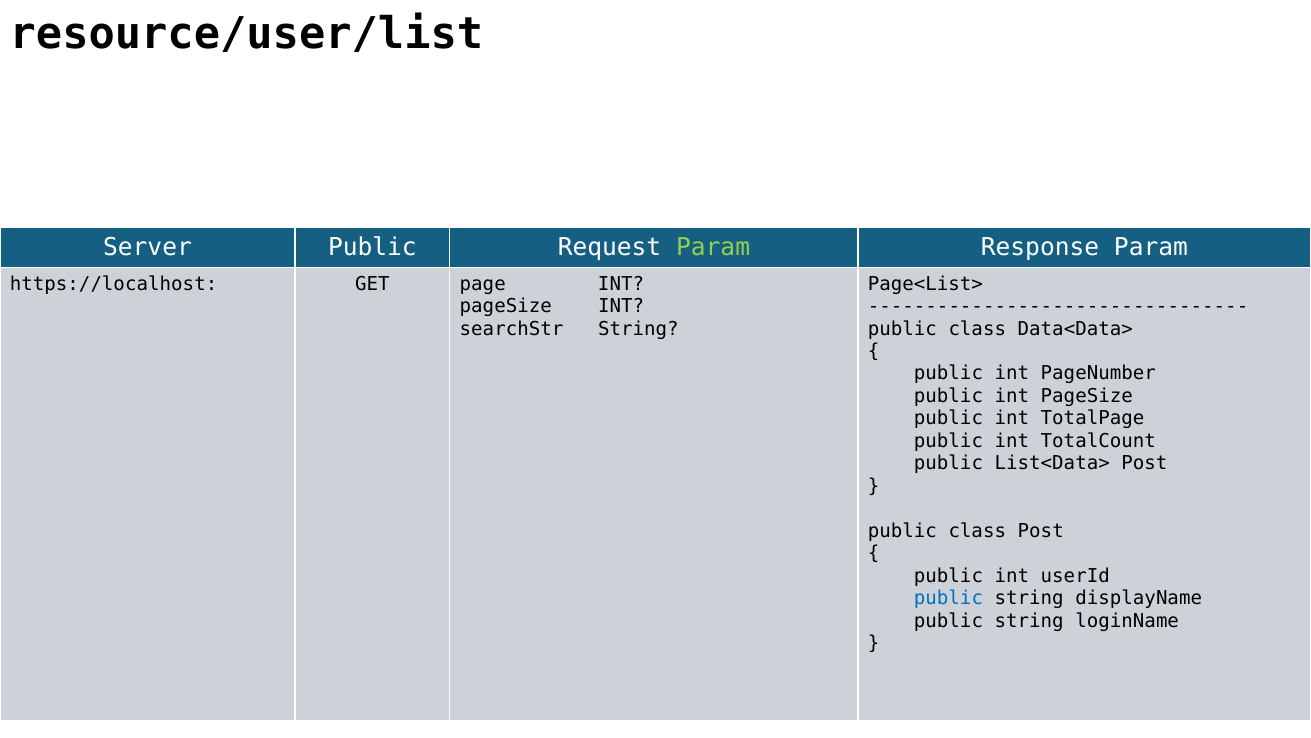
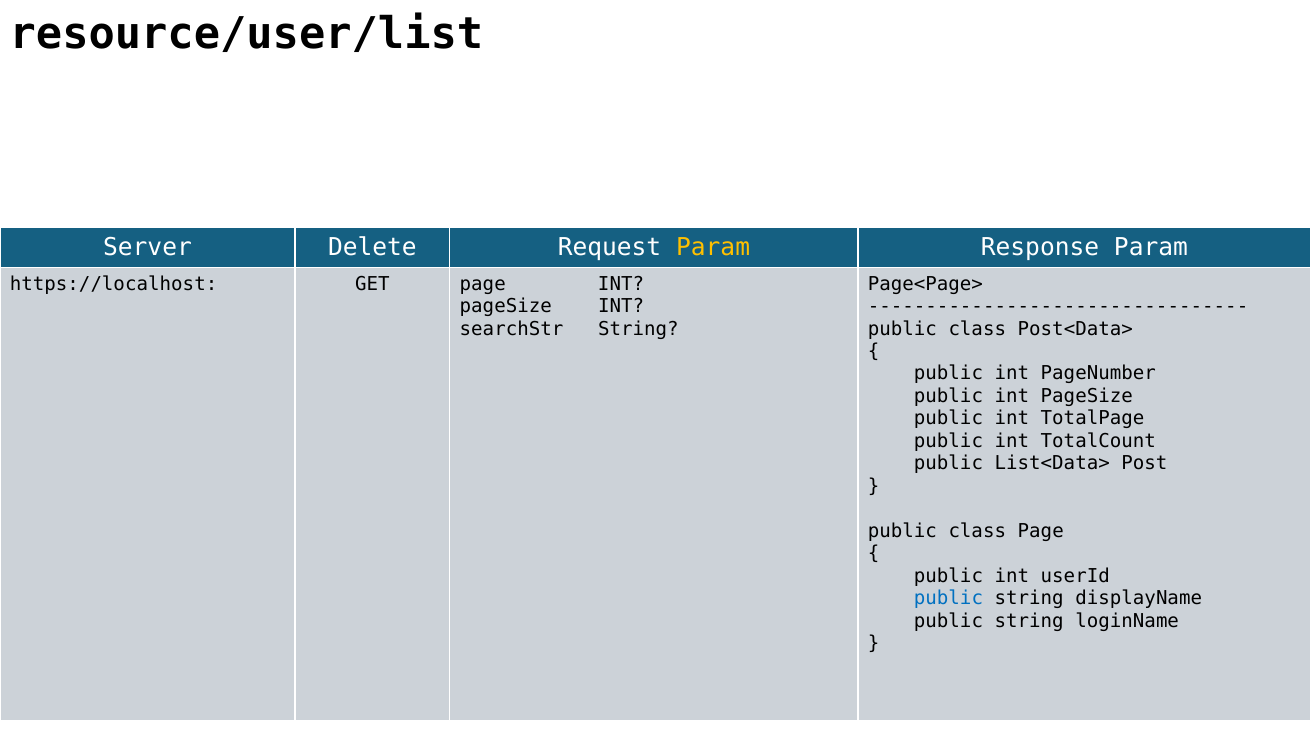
Server Public: Public -> Delete
Param at (713, 247) colour: light green -> yellow
Page<List>: Page<List> -> Page<Page>
Data<Data>: Data<Data> -> Post<Data>
class Post: Post -> Page
